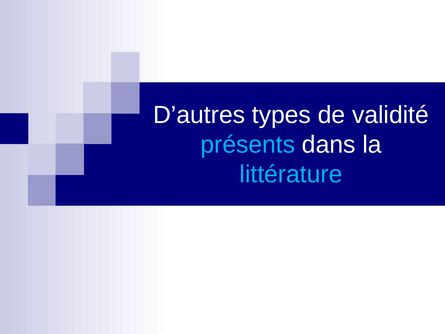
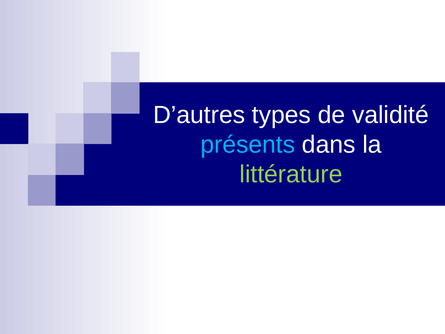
littérature colour: light blue -> light green
